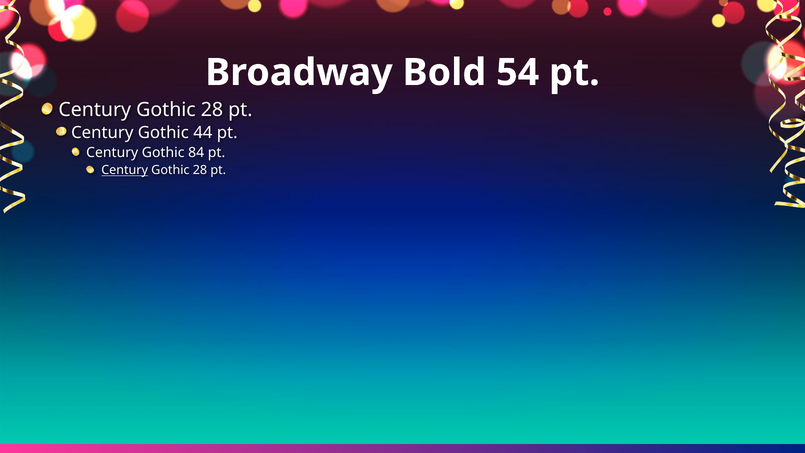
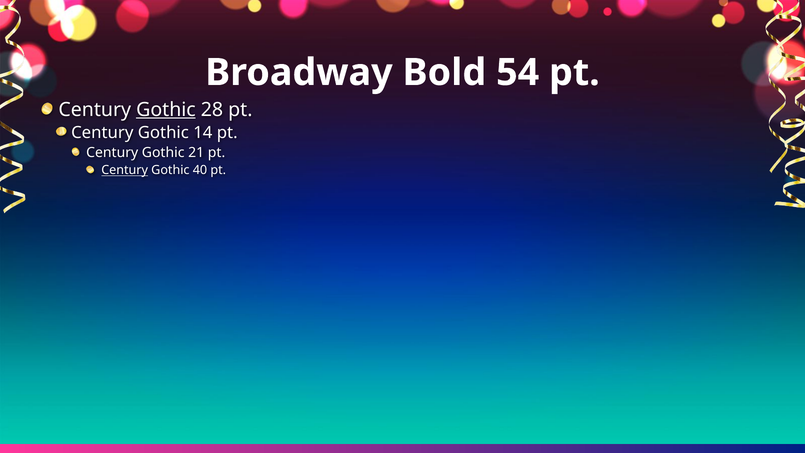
Gothic at (166, 110) underline: none -> present
44: 44 -> 14
84: 84 -> 21
28 at (200, 170): 28 -> 40
